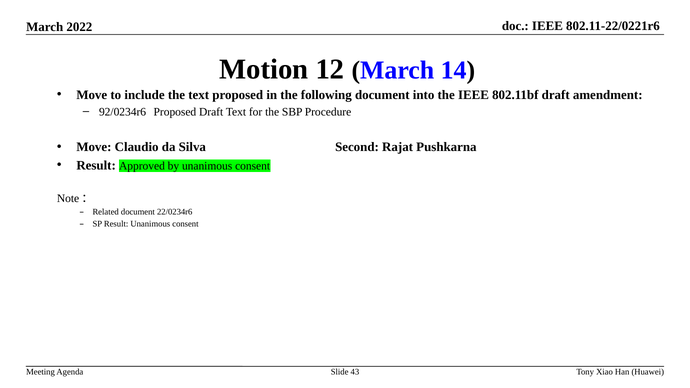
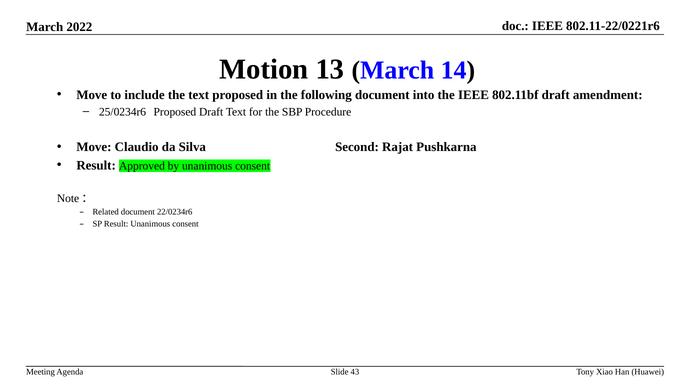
12: 12 -> 13
92/0234r6: 92/0234r6 -> 25/0234r6
